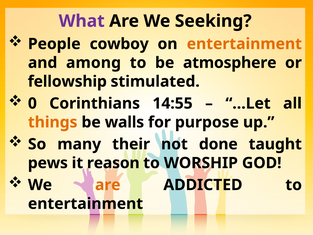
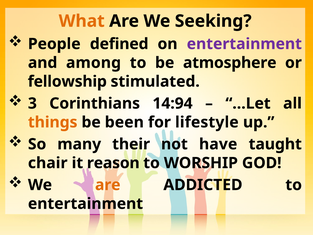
What colour: purple -> orange
cowboy: cowboy -> defined
entertainment at (244, 44) colour: orange -> purple
0: 0 -> 3
14:55: 14:55 -> 14:94
walls: walls -> been
purpose: purpose -> lifestyle
done: done -> have
pews: pews -> chair
